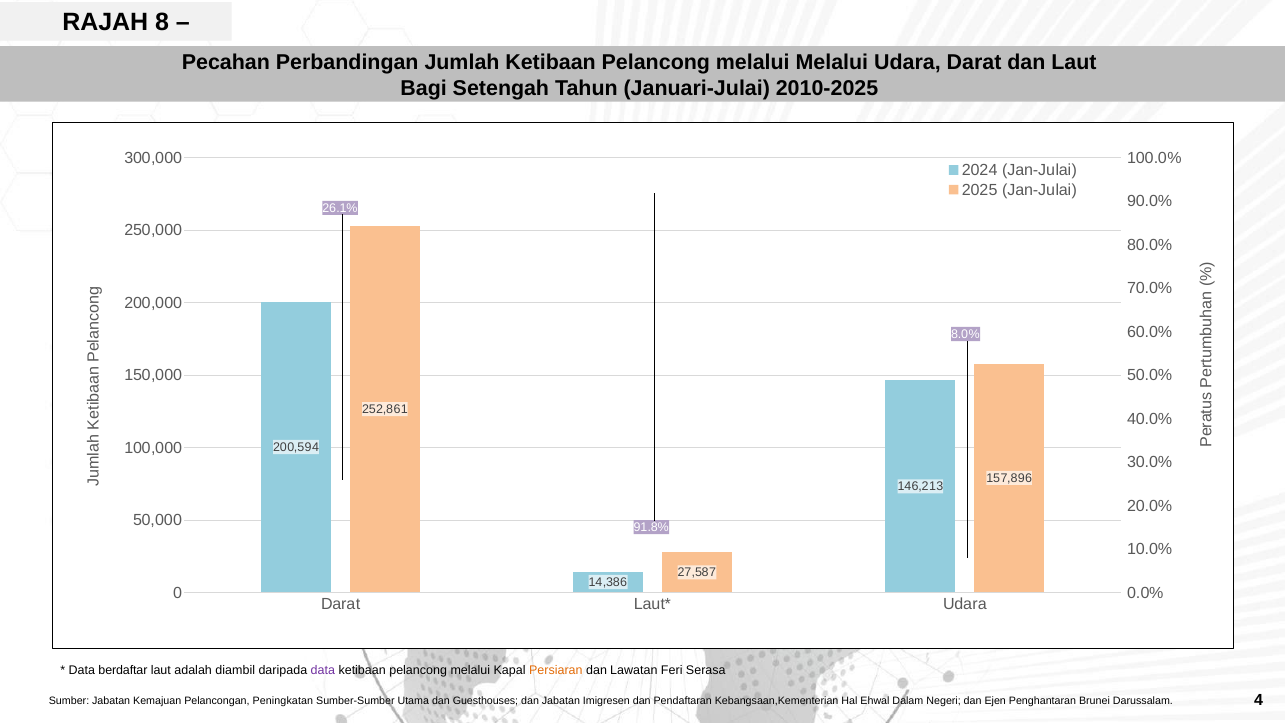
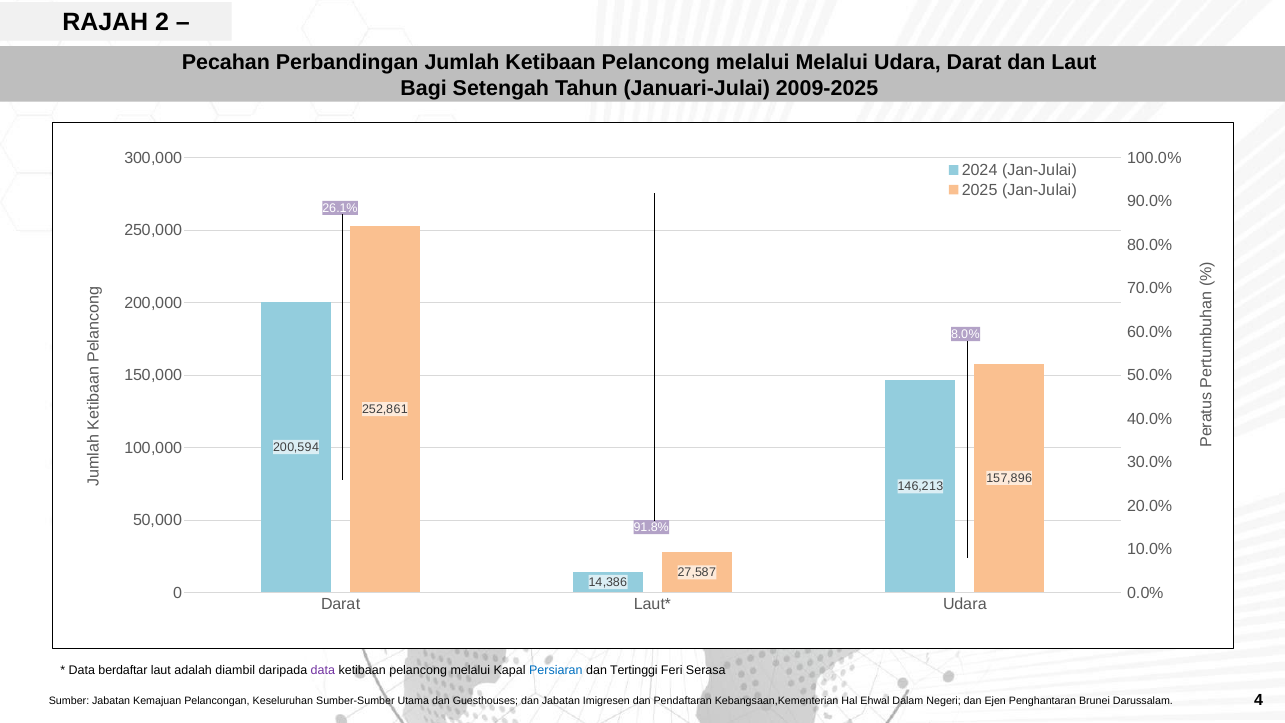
8: 8 -> 2
2010-2025: 2010-2025 -> 2009-2025
Persiaran colour: orange -> blue
Lawatan: Lawatan -> Tertinggi
Peningkatan: Peningkatan -> Keseluruhan
